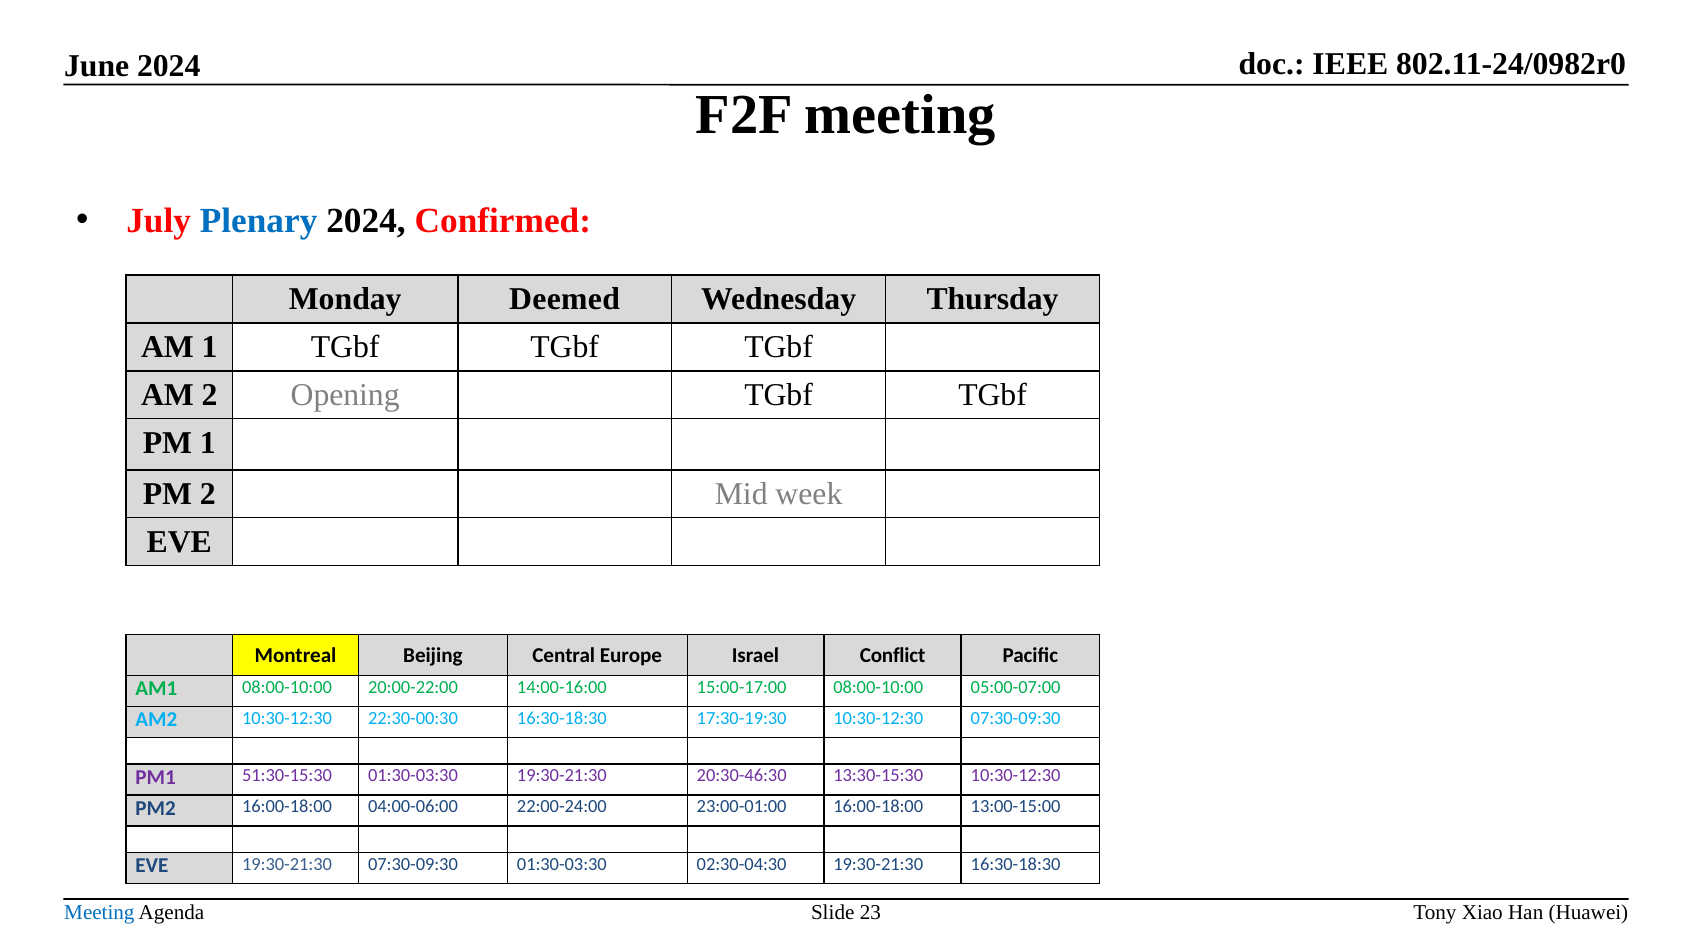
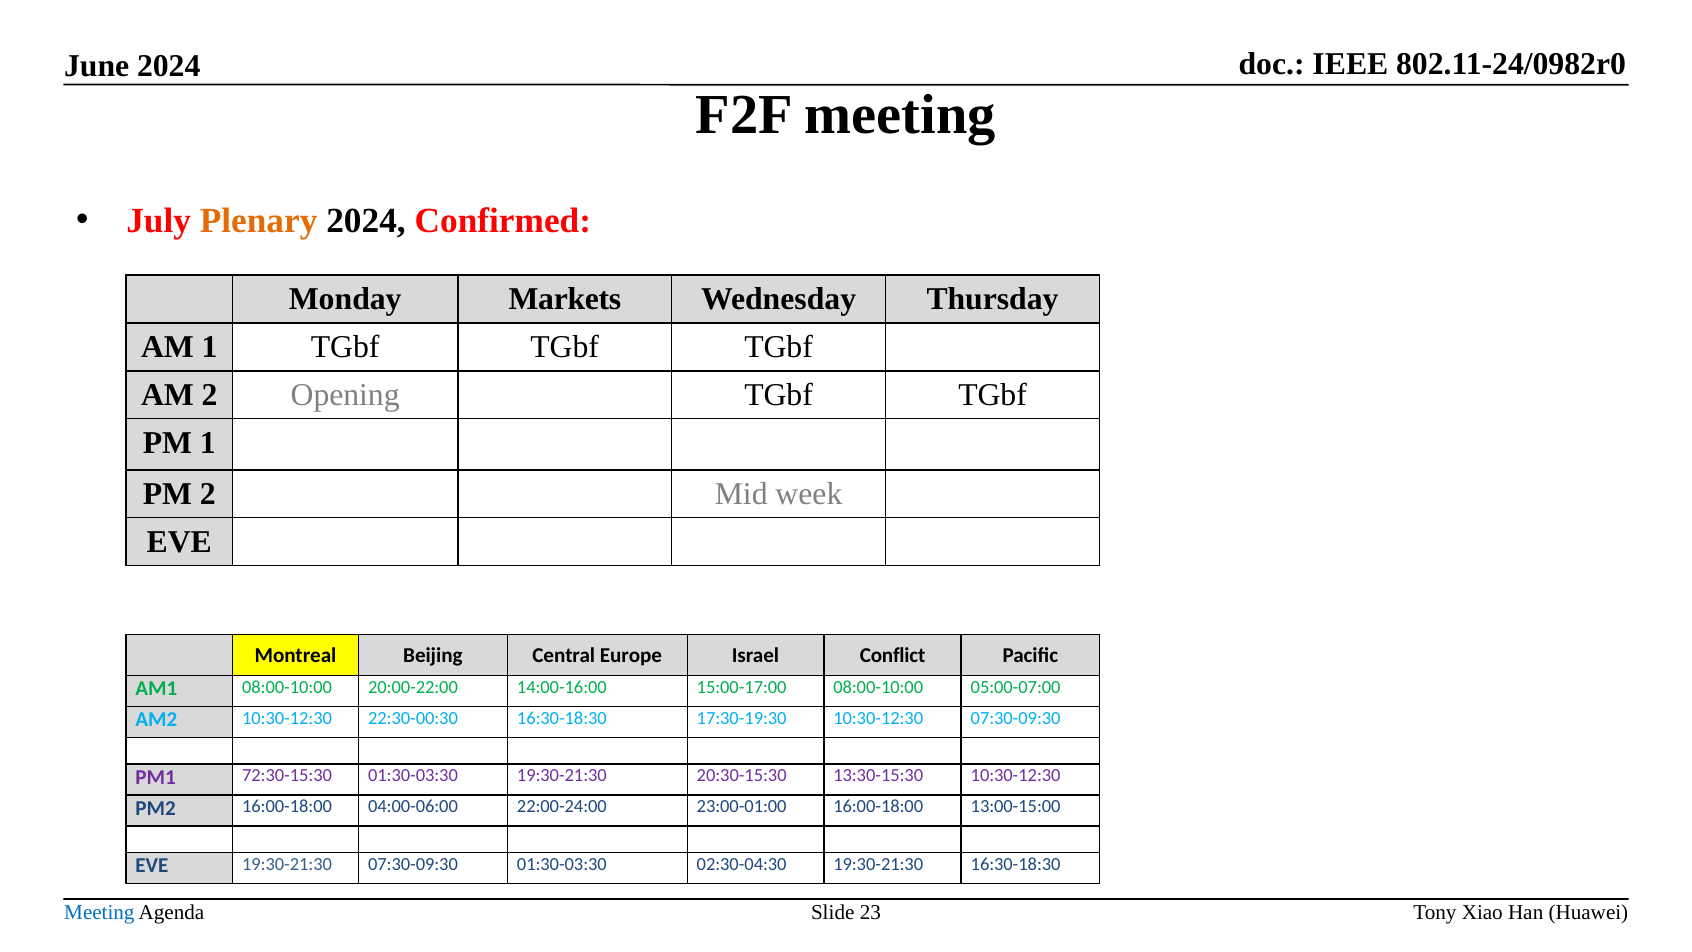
Plenary colour: blue -> orange
Deemed: Deemed -> Markets
51:30-15:30: 51:30-15:30 -> 72:30-15:30
20:30-46:30: 20:30-46:30 -> 20:30-15:30
